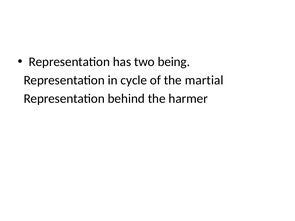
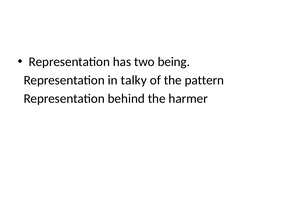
cycle: cycle -> talky
martial: martial -> pattern
